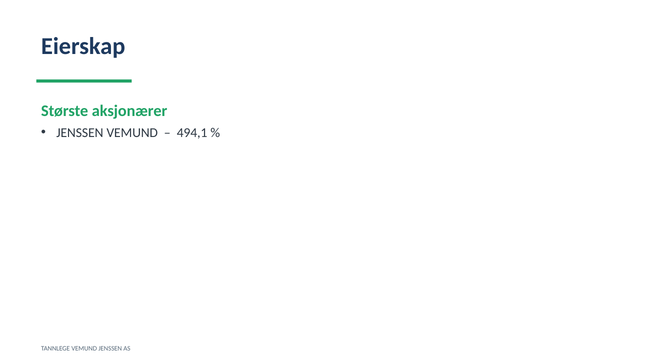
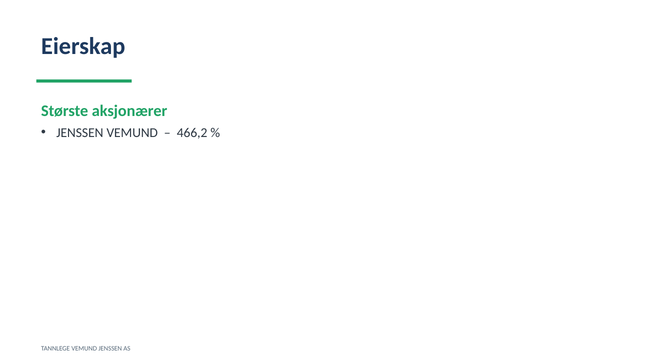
494,1: 494,1 -> 466,2
